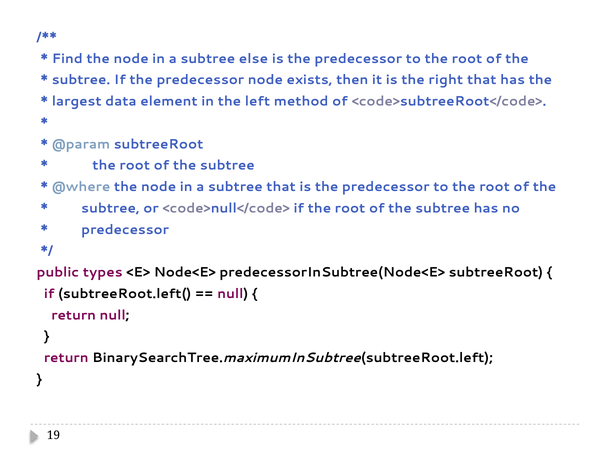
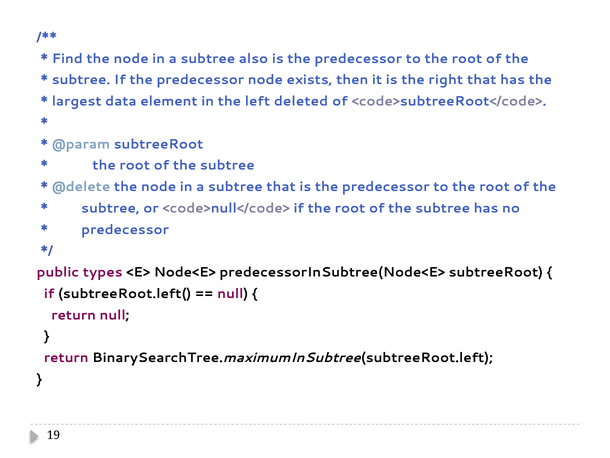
else: else -> also
method: method -> deleted
@where: @where -> @delete
